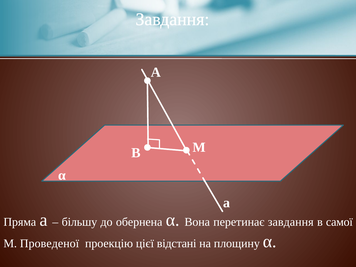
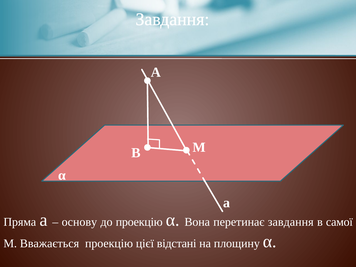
більшу: більшу -> основу
до обернена: обернена -> проекцію
Проведеної: Проведеної -> Вважається
